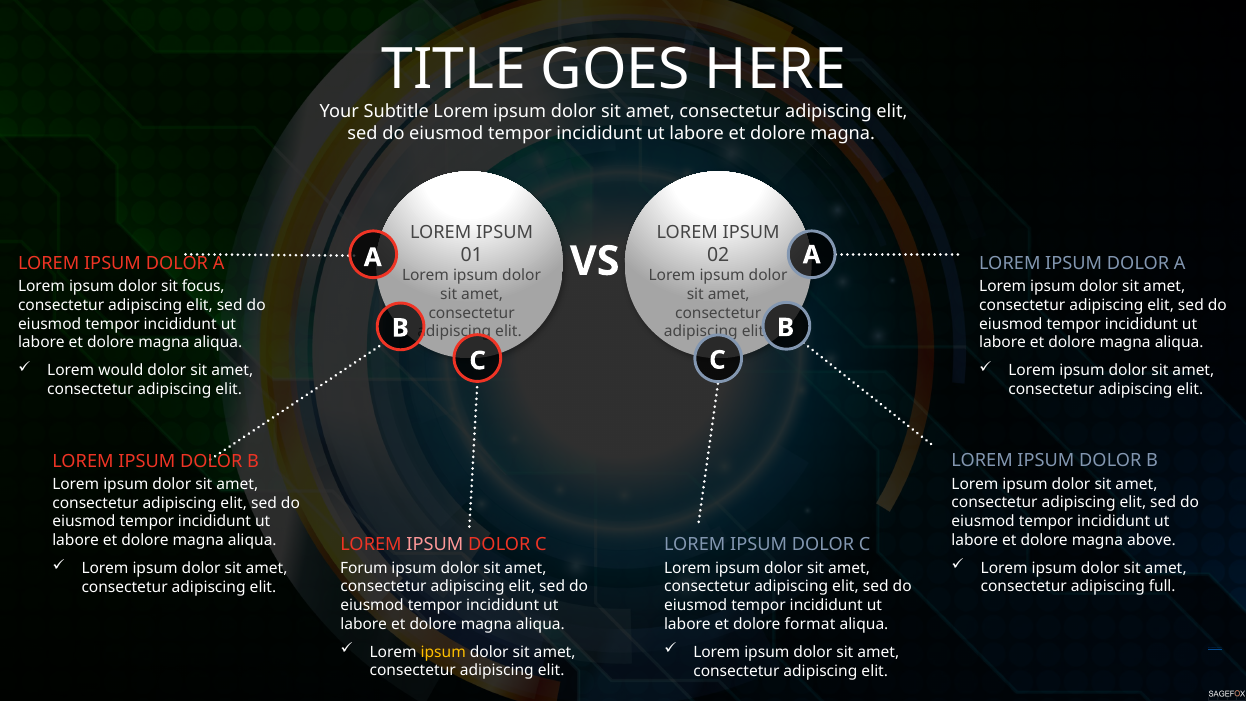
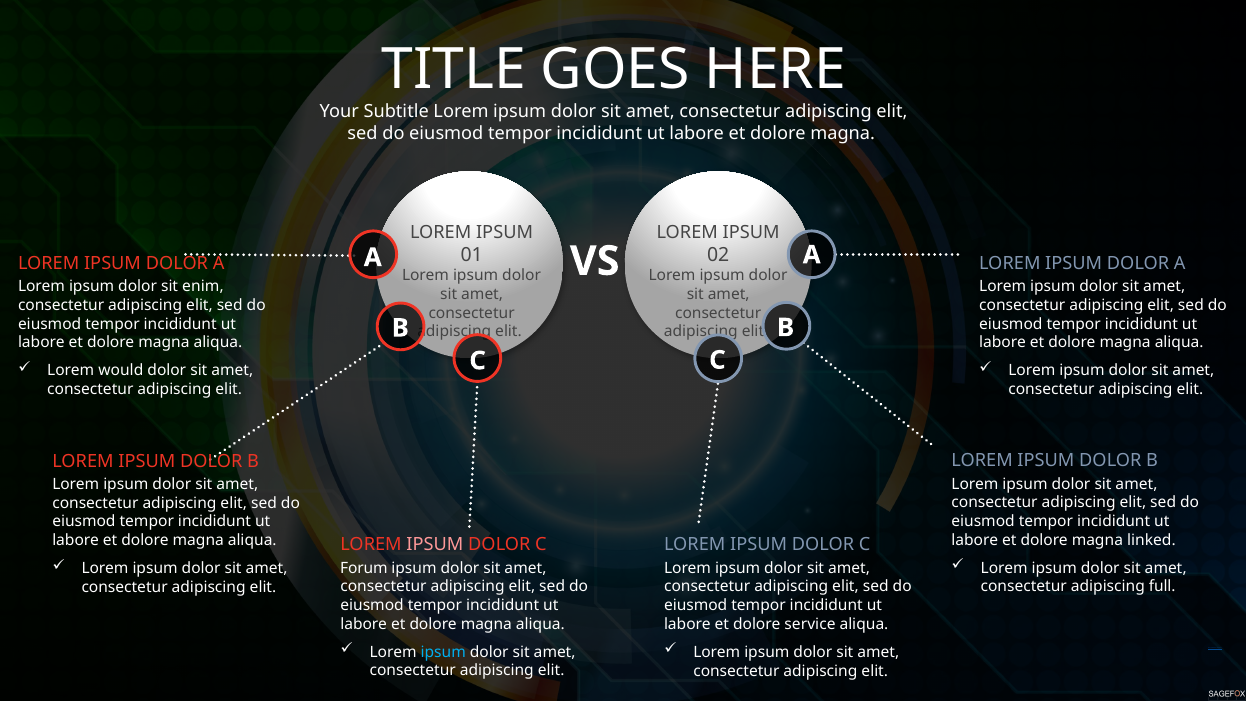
focus: focus -> enim
above: above -> linked
format: format -> service
ipsum at (443, 652) colour: yellow -> light blue
